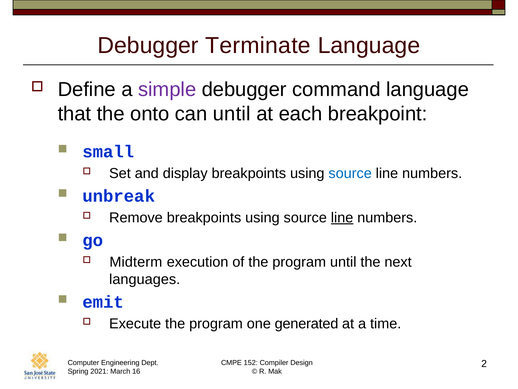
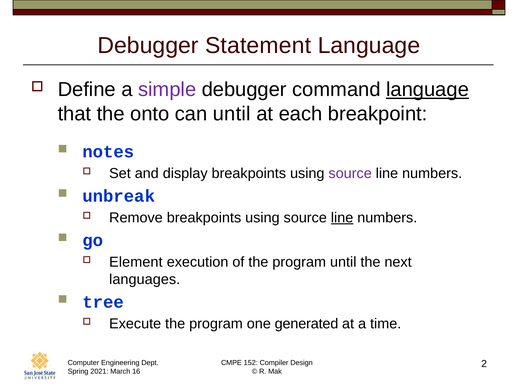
Terminate: Terminate -> Statement
language at (428, 89) underline: none -> present
small: small -> notes
source at (350, 173) colour: blue -> purple
Midterm: Midterm -> Element
emit: emit -> tree
